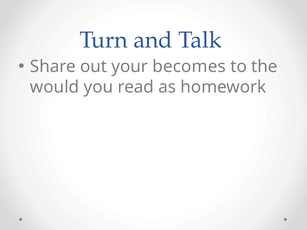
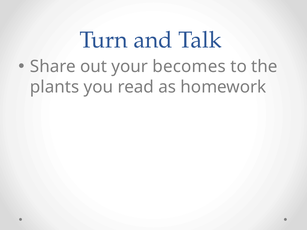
would: would -> plants
